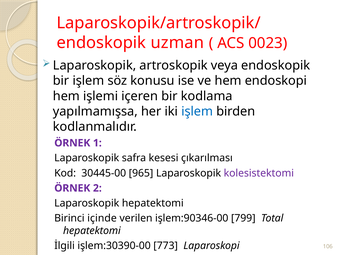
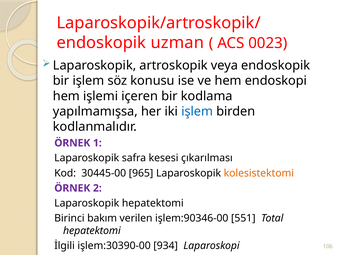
kolesistektomi colour: purple -> orange
içinde: içinde -> bakım
799: 799 -> 551
773: 773 -> 934
